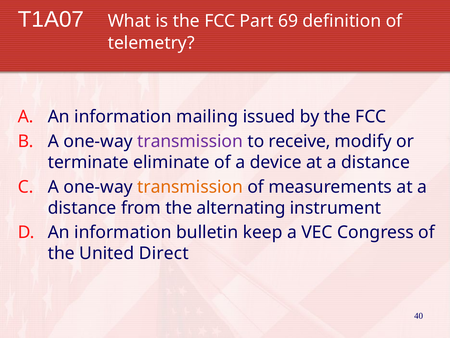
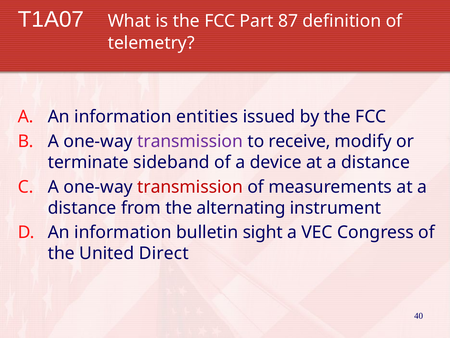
69: 69 -> 87
mailing: mailing -> entities
eliminate: eliminate -> sideband
transmission at (190, 187) colour: orange -> red
keep: keep -> sight
